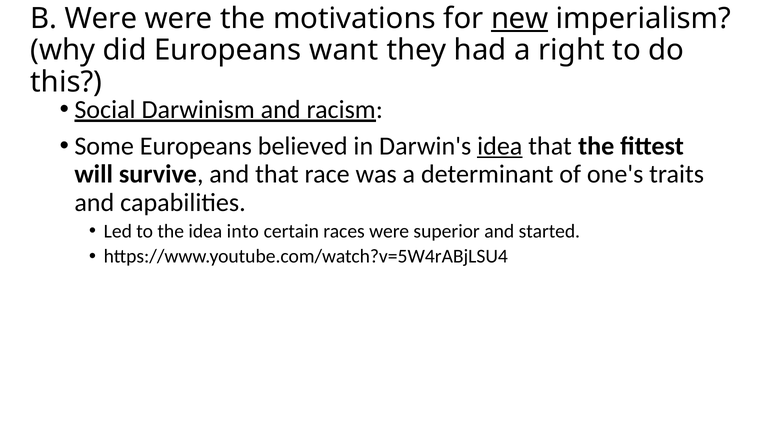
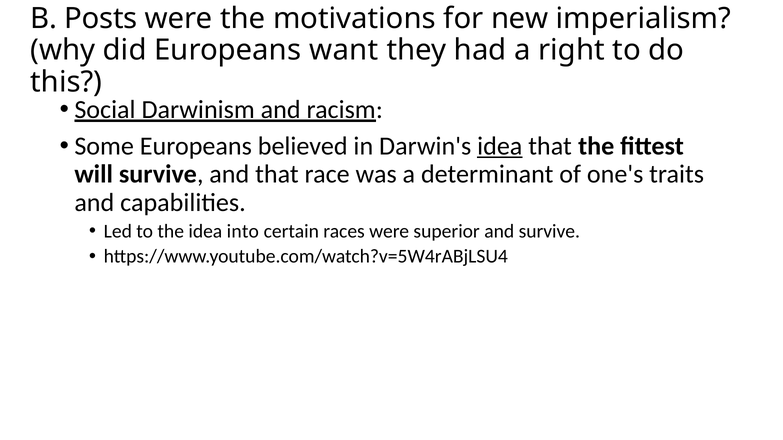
B Were: Were -> Posts
new underline: present -> none
and started: started -> survive
